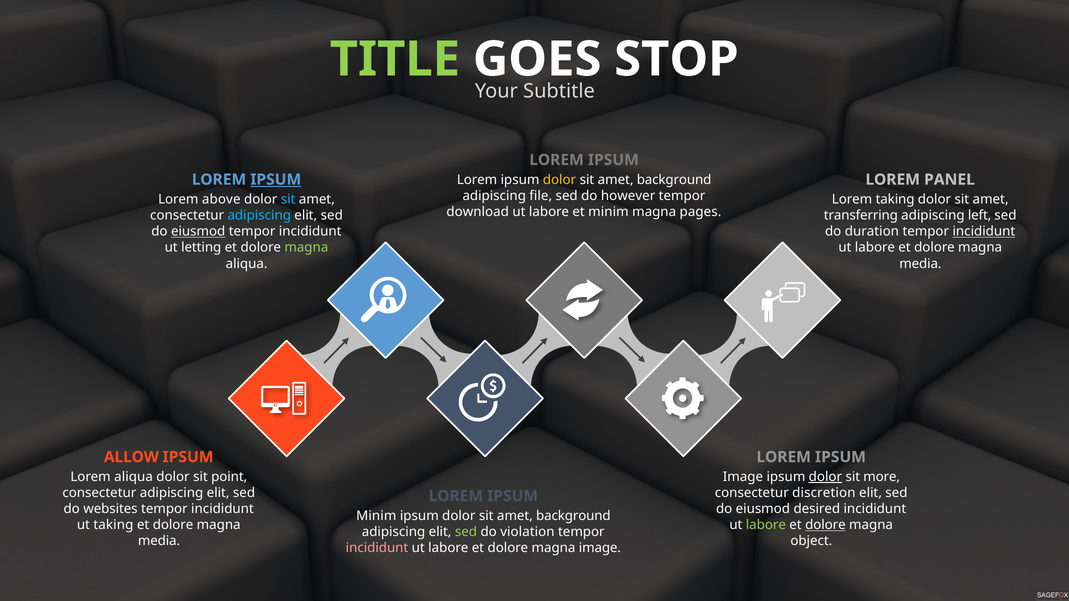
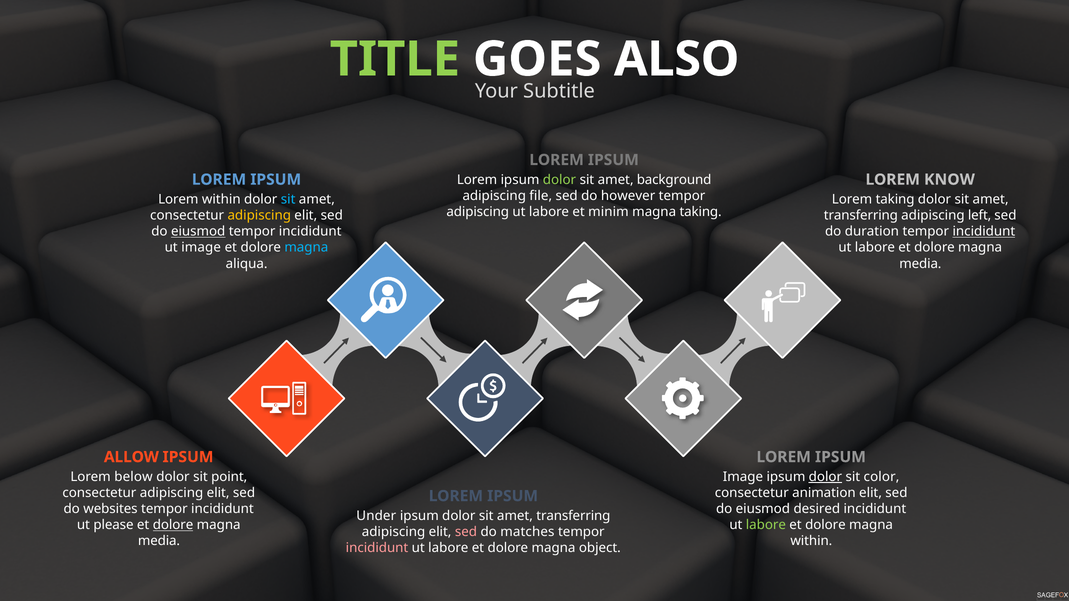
STOP: STOP -> ALSO
dolor at (559, 180) colour: yellow -> light green
IPSUM at (276, 180) underline: present -> none
PANEL: PANEL -> KNOW
Lorem above: above -> within
download at (478, 212): download -> adipiscing
magna pages: pages -> taking
adipiscing at (259, 216) colour: light blue -> yellow
ut letting: letting -> image
magna at (306, 248) colour: light green -> light blue
Lorem aliqua: aliqua -> below
more: more -> color
discretion: discretion -> animation
Minim at (376, 516): Minim -> Under
background at (573, 516): background -> transferring
ut taking: taking -> please
dolore at (173, 525) underline: none -> present
dolore at (825, 525) underline: present -> none
sed at (466, 532) colour: light green -> pink
violation: violation -> matches
object at (811, 541): object -> within
magna image: image -> object
